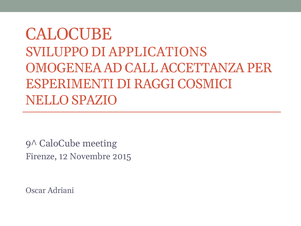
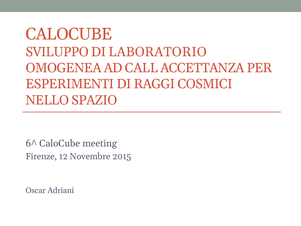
APPLICATIONS: APPLICATIONS -> LABORATORIO
9^: 9^ -> 6^
